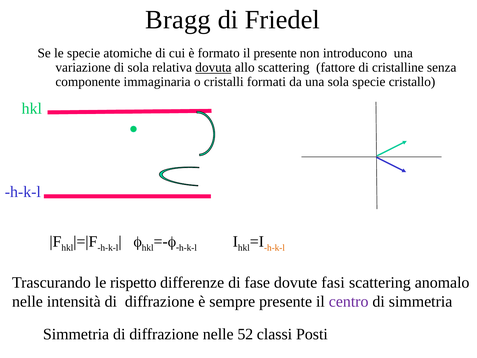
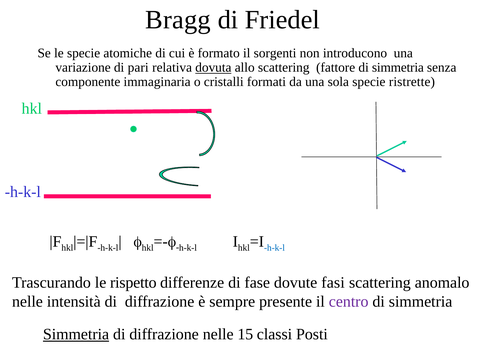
il presente: presente -> sorgenti
di sola: sola -> pari
fattore di cristalline: cristalline -> simmetria
cristallo: cristallo -> ristrette
h-k-l at (274, 248) colour: orange -> blue
Simmetria at (76, 334) underline: none -> present
52: 52 -> 15
